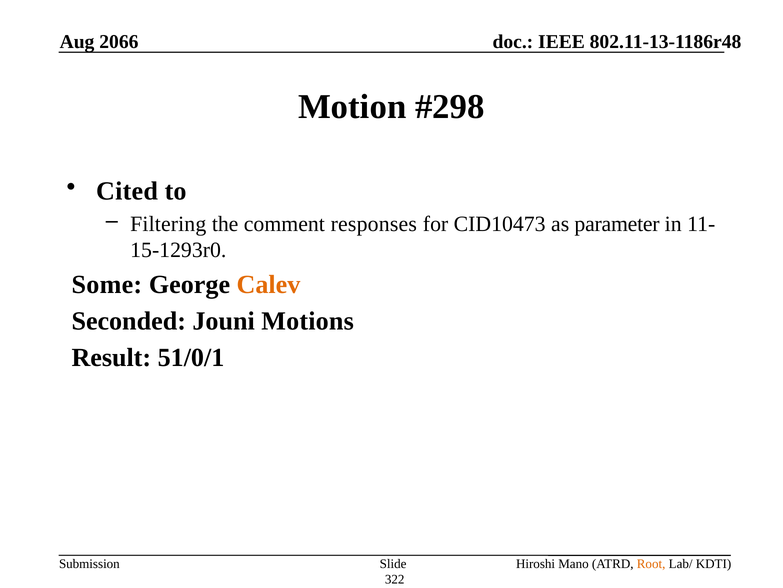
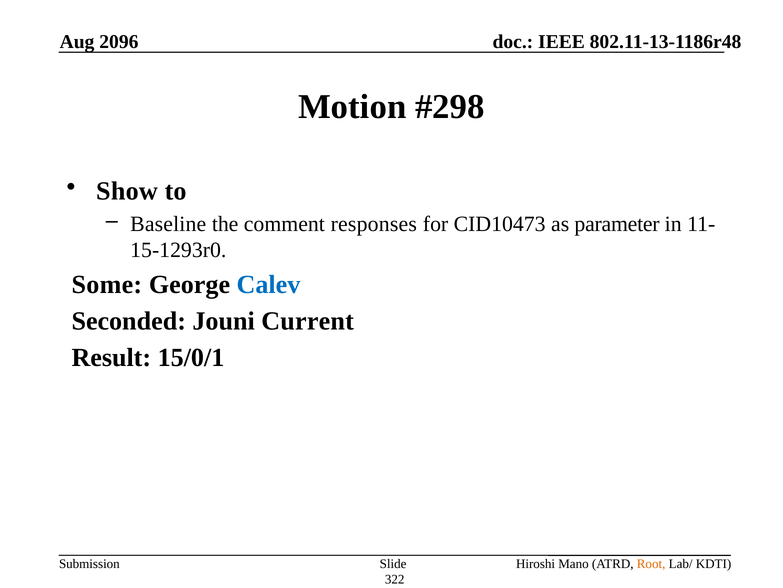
2066: 2066 -> 2096
Cited: Cited -> Show
Filtering: Filtering -> Baseline
Calev colour: orange -> blue
Motions: Motions -> Current
51/0/1: 51/0/1 -> 15/0/1
